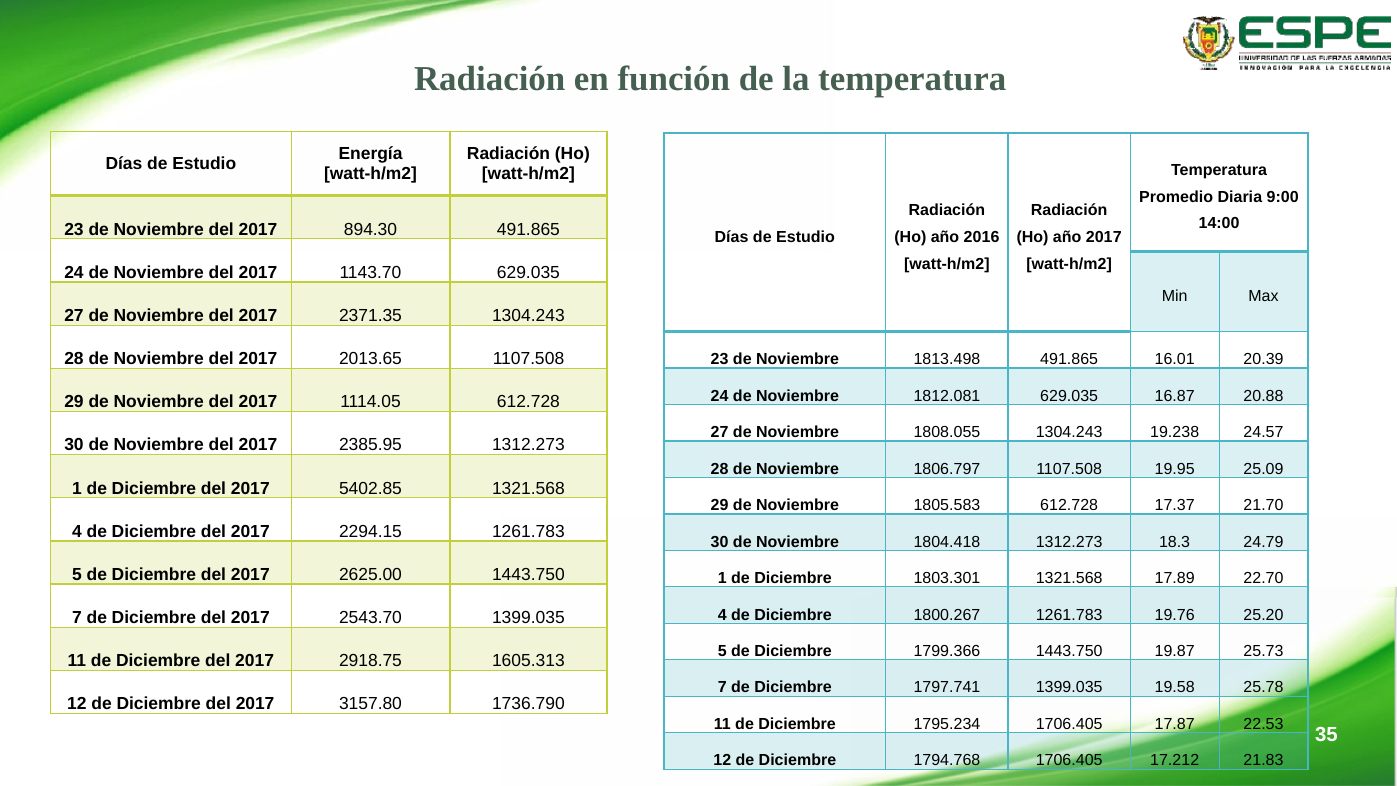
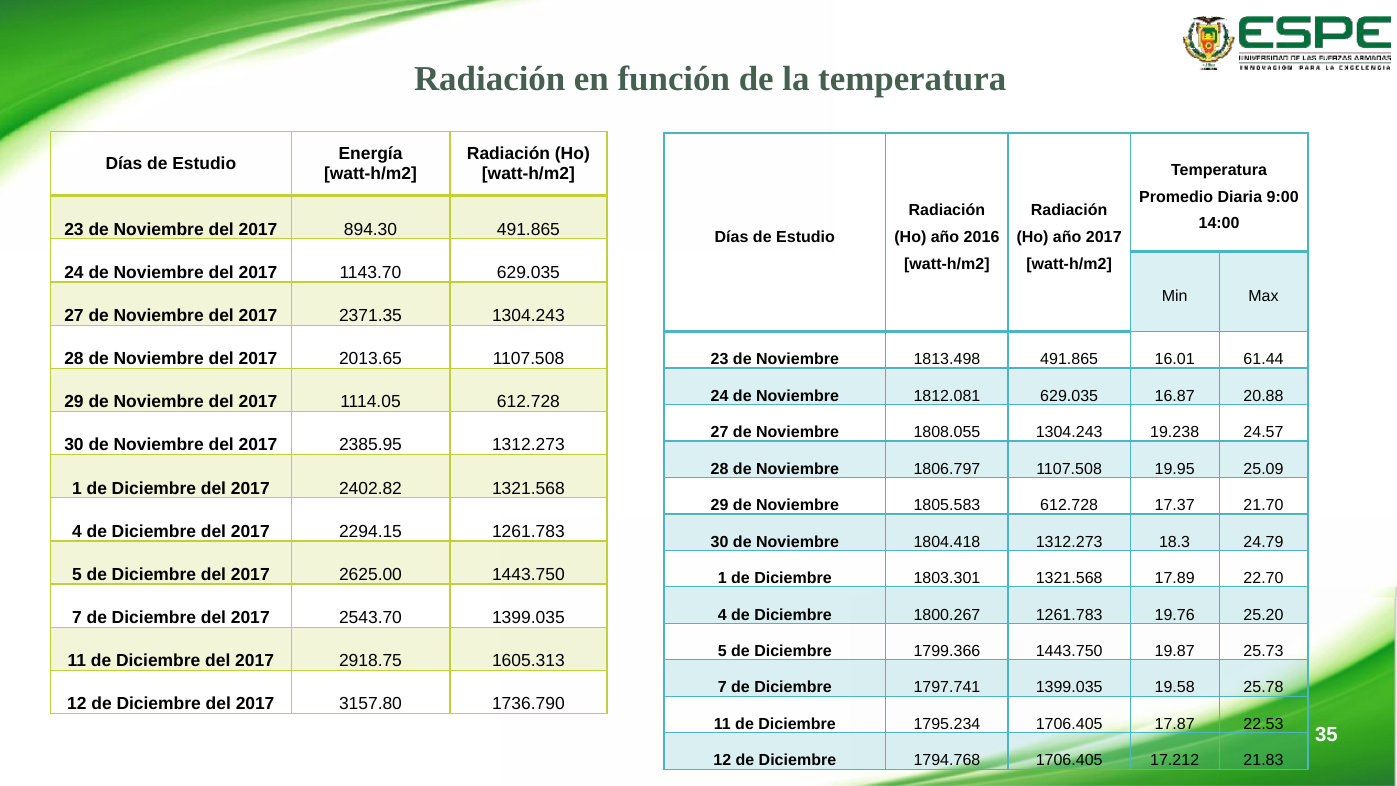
20.39: 20.39 -> 61.44
5402.85: 5402.85 -> 2402.82
